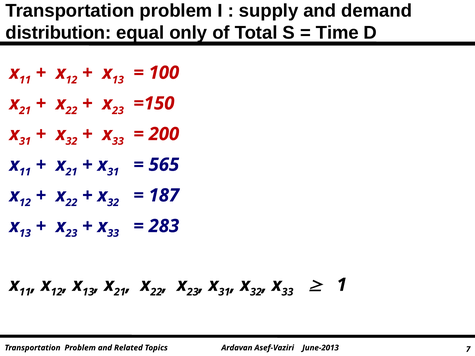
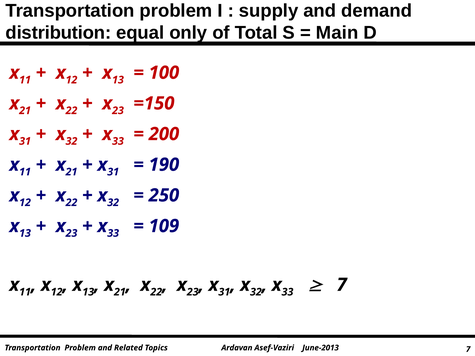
Time: Time -> Main
565: 565 -> 190
187: 187 -> 250
283: 283 -> 109
1 at (342, 285): 1 -> 7
